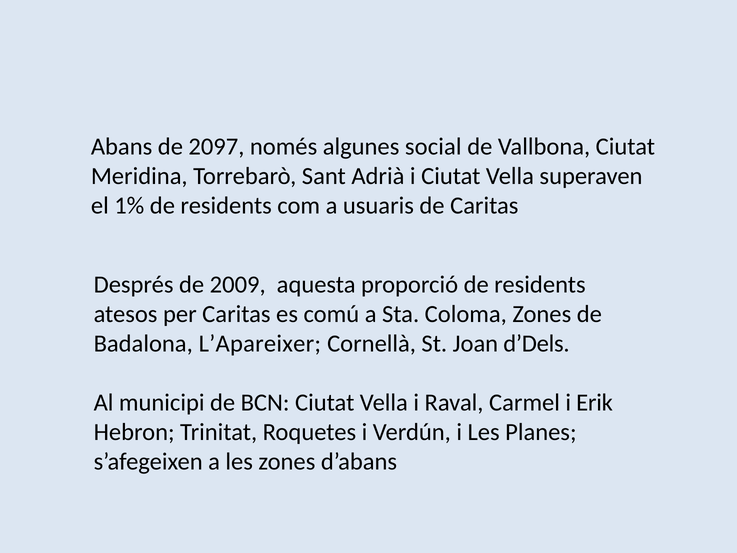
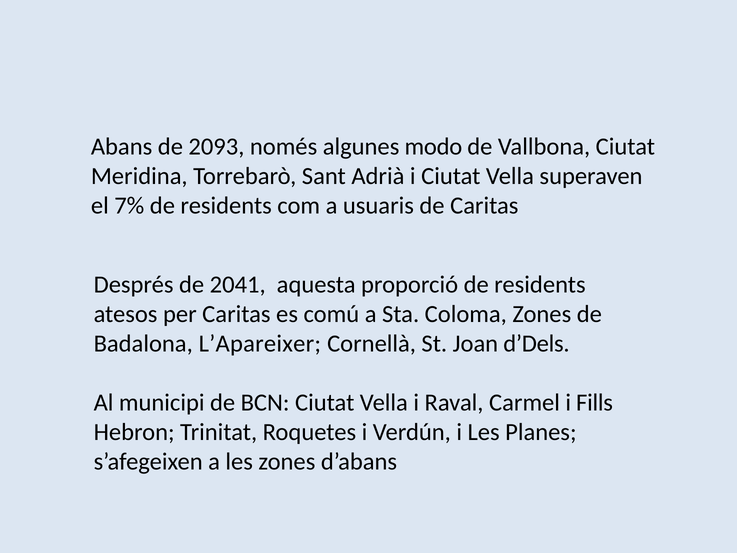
2097: 2097 -> 2093
social: social -> modo
1%: 1% -> 7%
2009: 2009 -> 2041
Erik: Erik -> Fills
